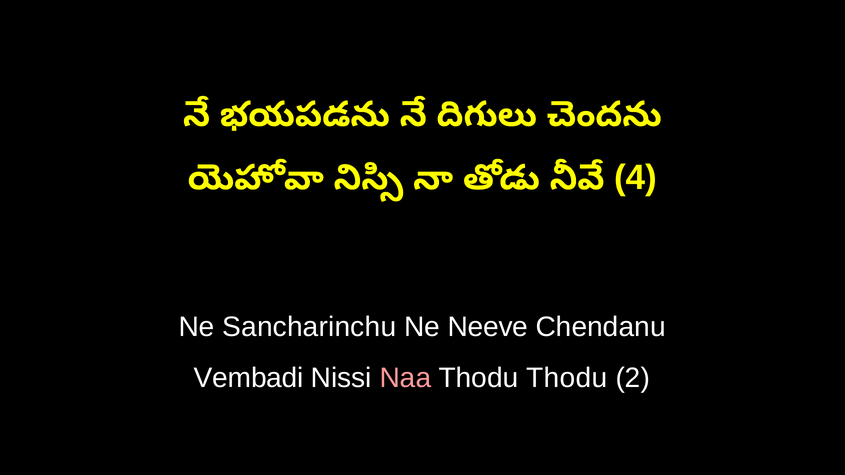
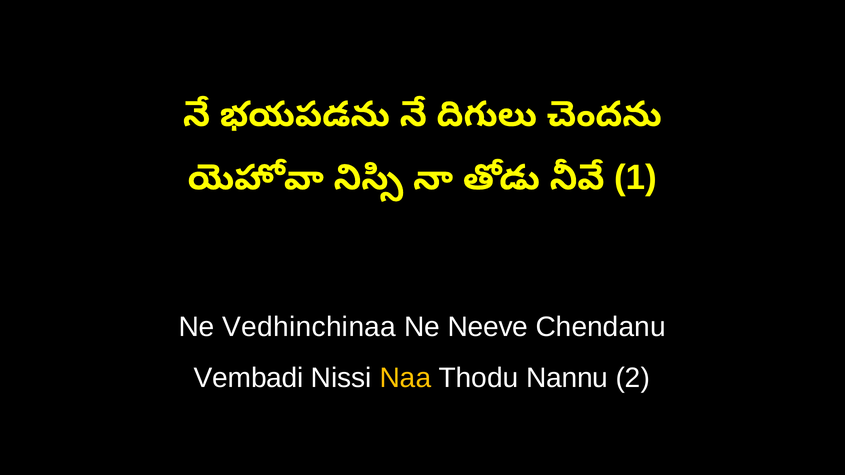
4: 4 -> 1
Sancharinchu: Sancharinchu -> Vedhinchinaa
Naa colour: pink -> yellow
Thodu Thodu: Thodu -> Nannu
